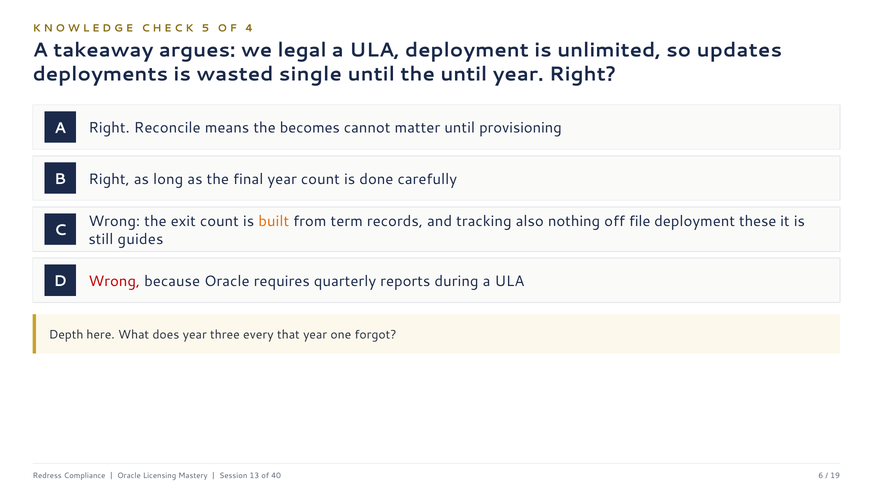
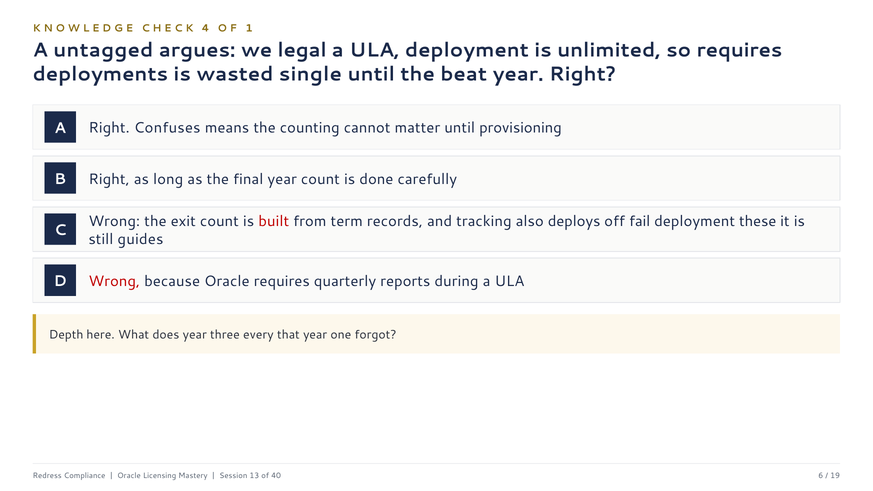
5: 5 -> 4
4: 4 -> 1
takeaway: takeaway -> untagged
so updates: updates -> requires
the until: until -> beat
Reconcile: Reconcile -> Confuses
becomes: becomes -> counting
built colour: orange -> red
nothing: nothing -> deploys
file: file -> fail
